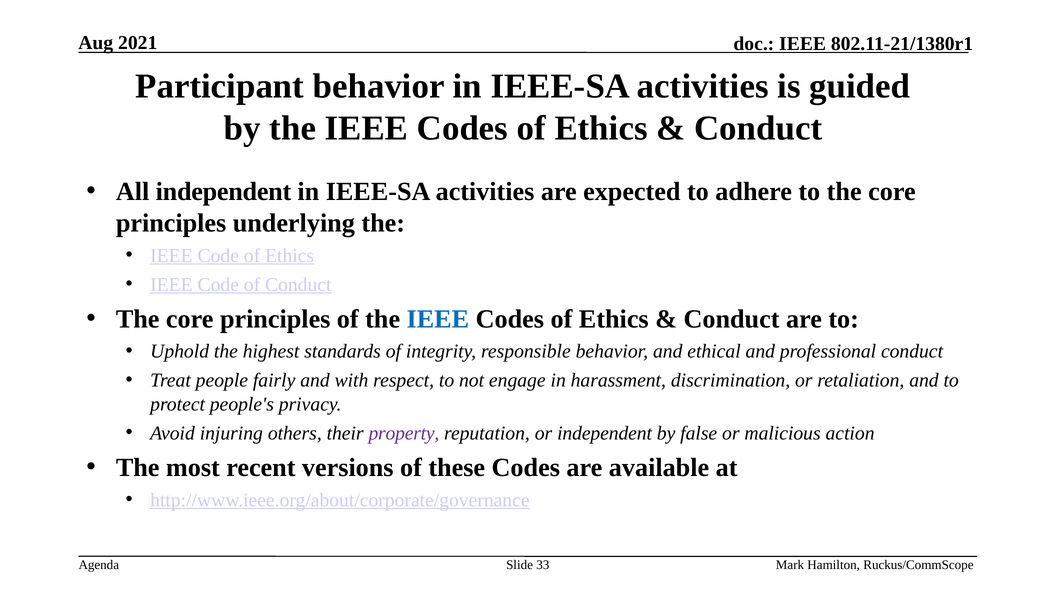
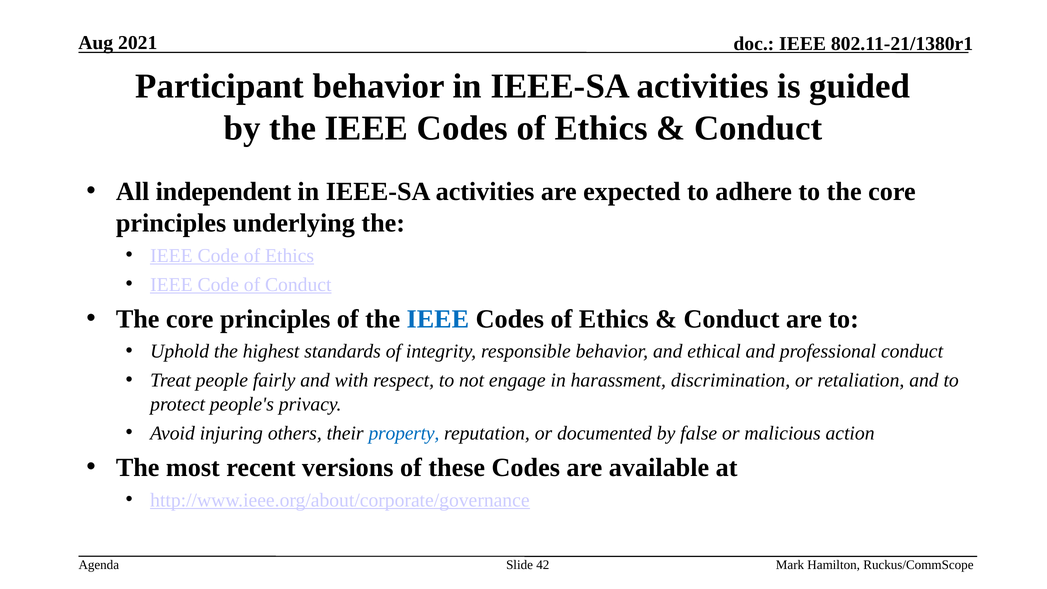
property colour: purple -> blue
or independent: independent -> documented
33: 33 -> 42
